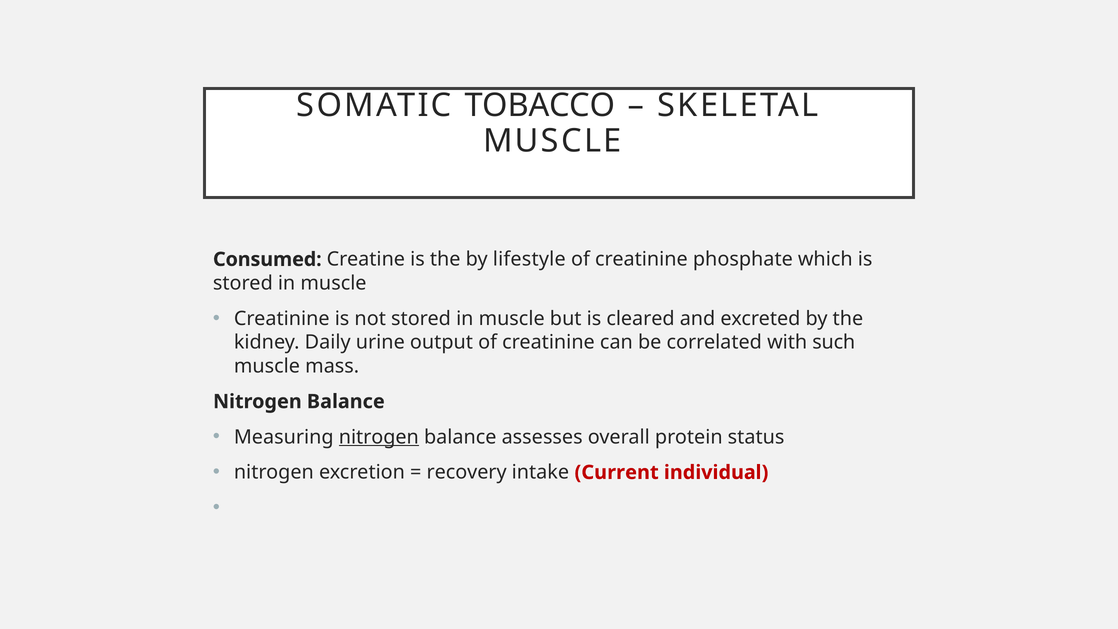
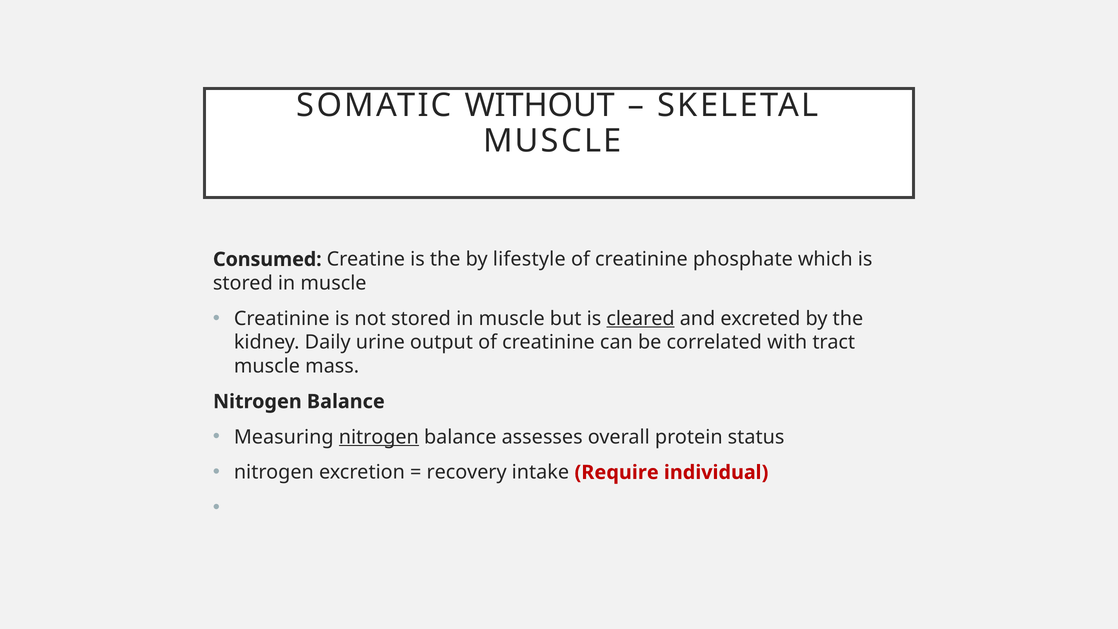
TOBACCO: TOBACCO -> WITHOUT
cleared underline: none -> present
such: such -> tract
Current: Current -> Require
